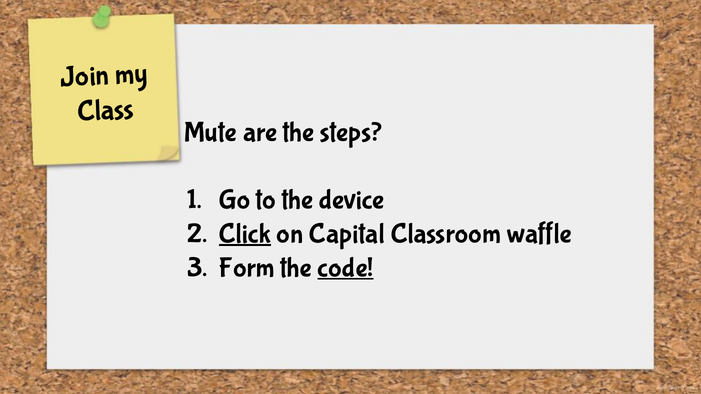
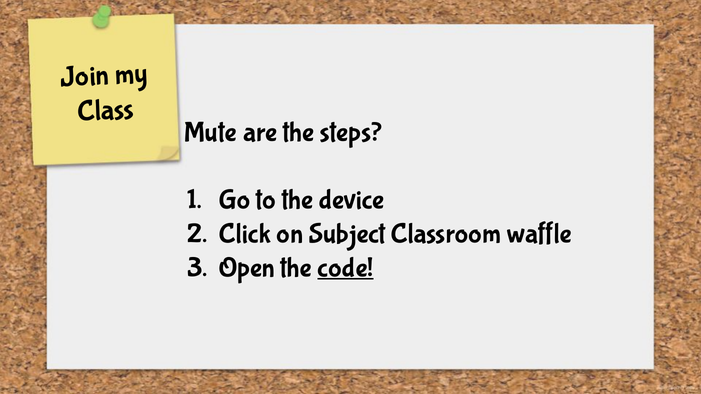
Click underline: present -> none
Capital: Capital -> Subject
Form: Form -> Open
